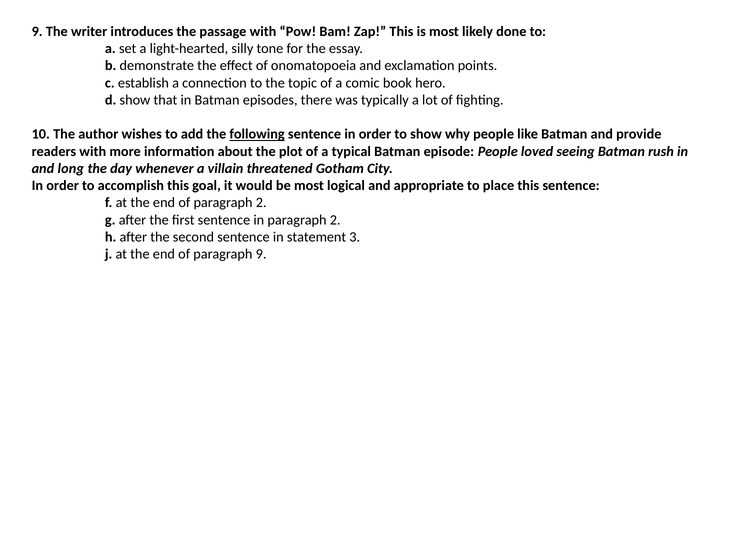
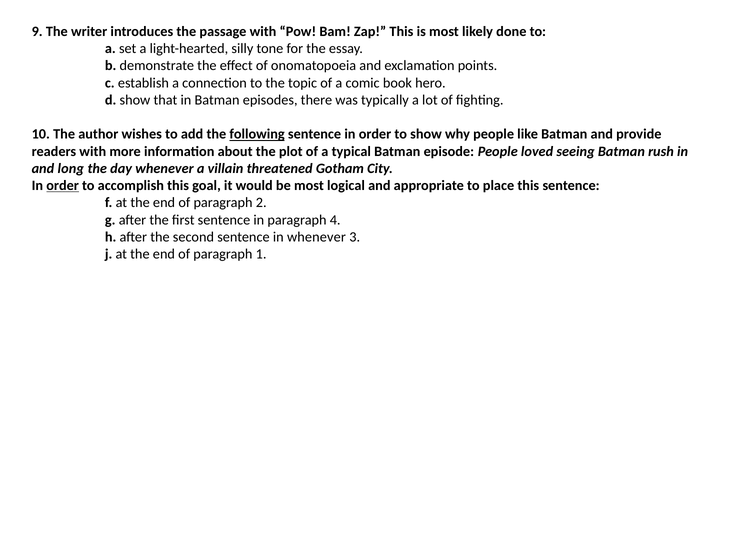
order at (63, 185) underline: none -> present
in paragraph 2: 2 -> 4
in statement: statement -> whenever
paragraph 9: 9 -> 1
